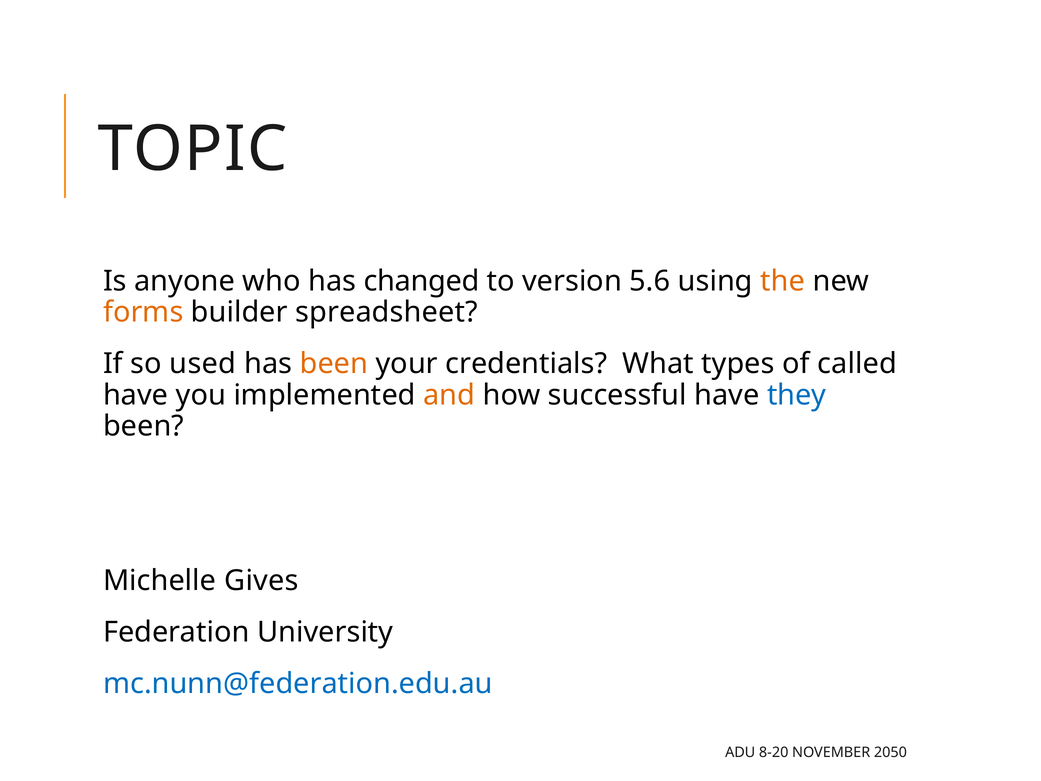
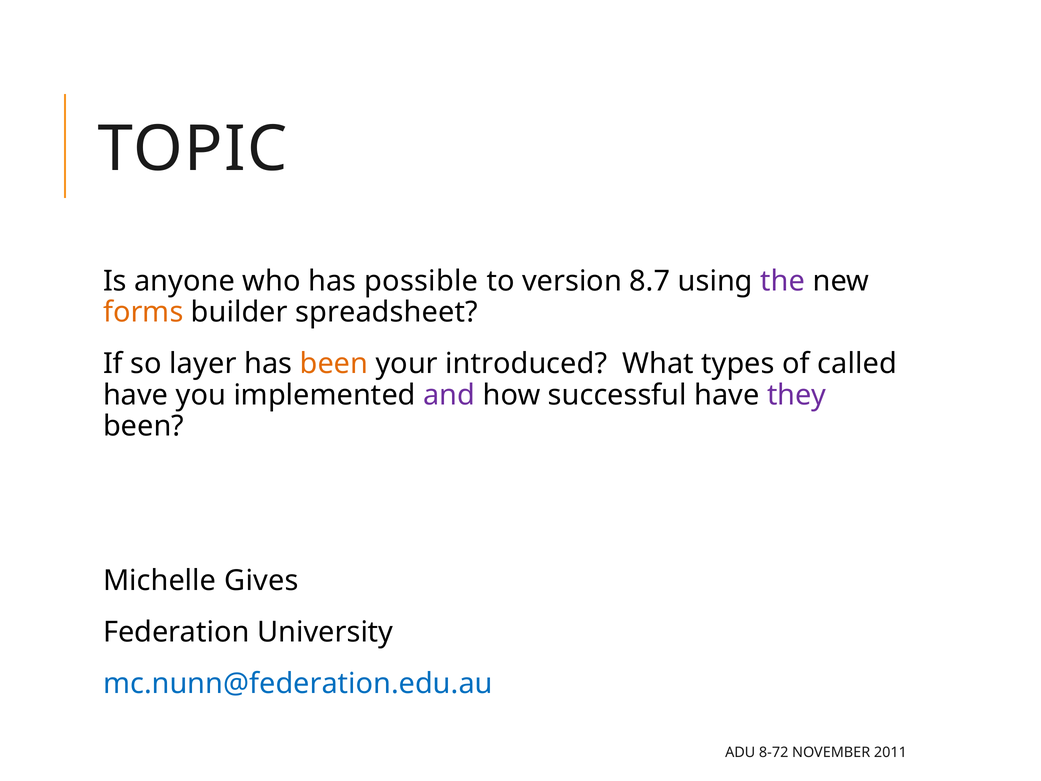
changed: changed -> possible
5.6: 5.6 -> 8.7
the colour: orange -> purple
used: used -> layer
credentials: credentials -> introduced
and colour: orange -> purple
they colour: blue -> purple
8-20: 8-20 -> 8-72
2050: 2050 -> 2011
